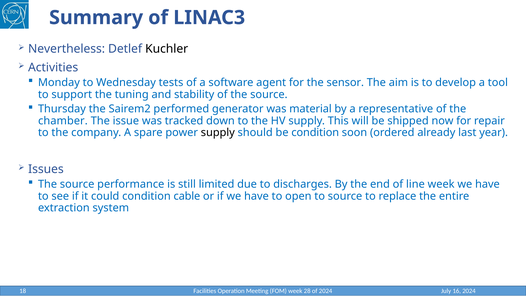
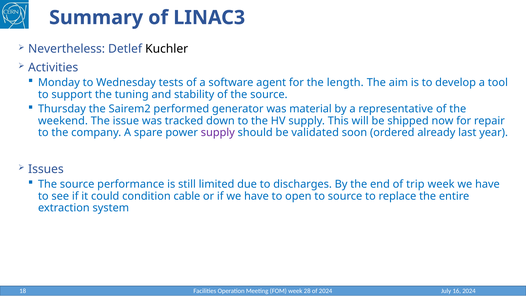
sensor: sensor -> length
chamber: chamber -> weekend
supply at (218, 133) colour: black -> purple
be condition: condition -> validated
line: line -> trip
